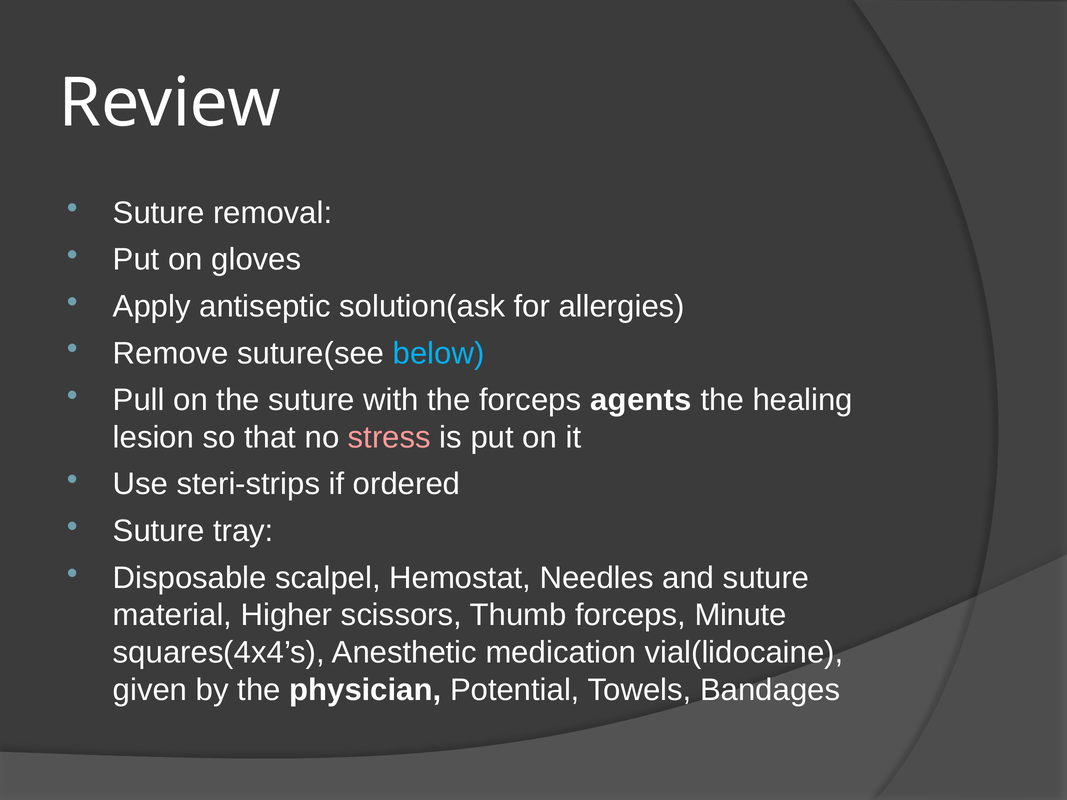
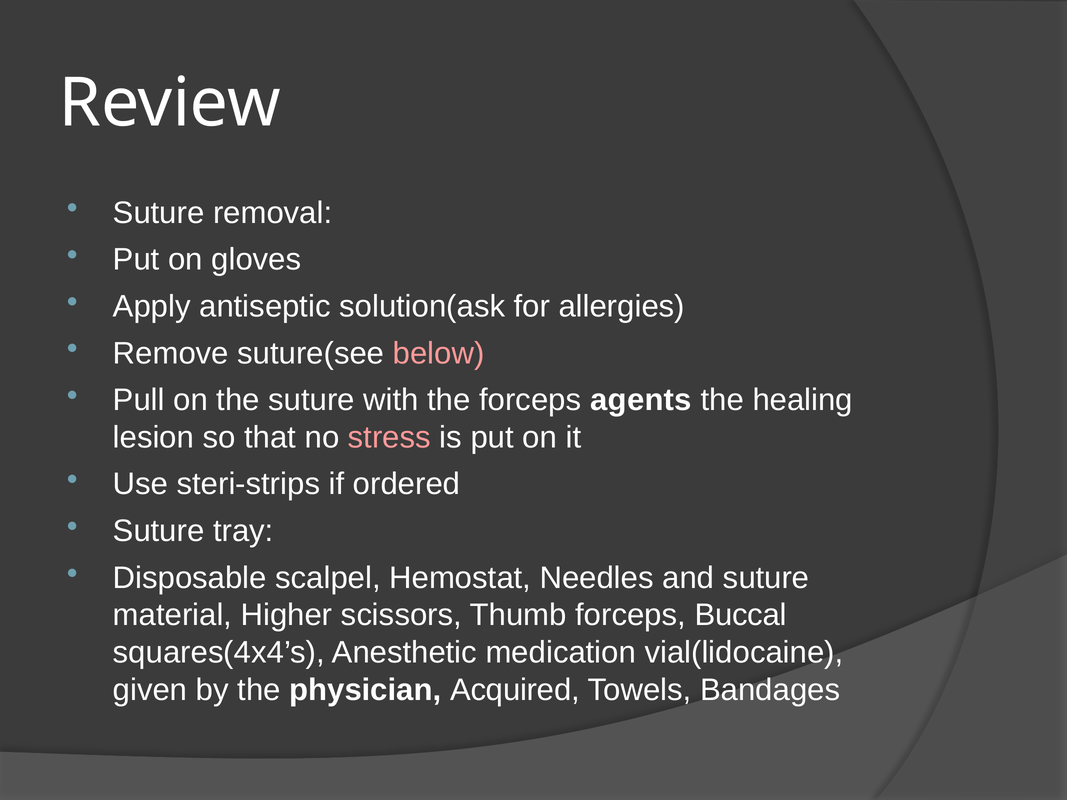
below colour: light blue -> pink
Minute: Minute -> Buccal
Potential: Potential -> Acquired
